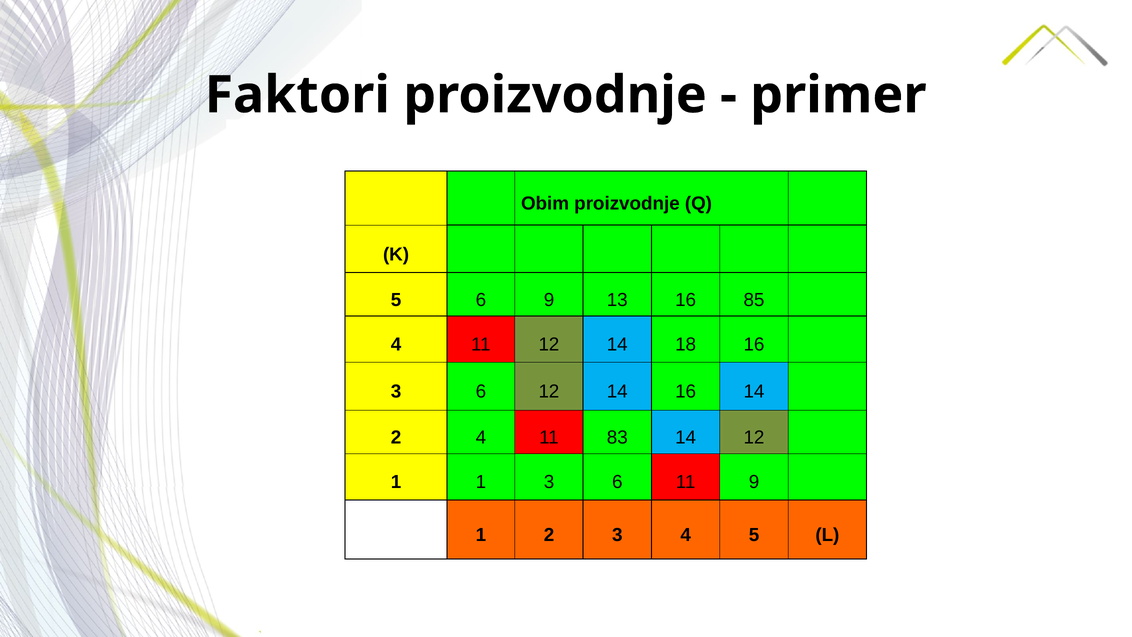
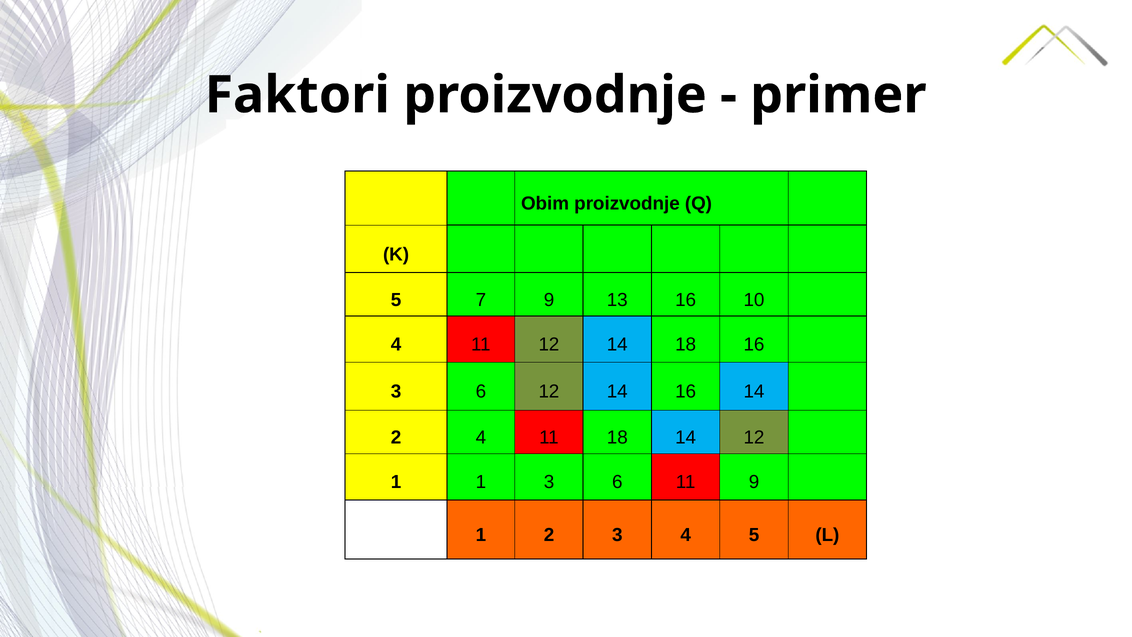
5 6: 6 -> 7
85: 85 -> 10
11 83: 83 -> 18
